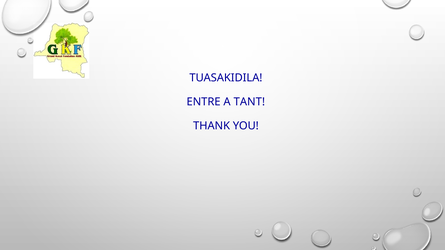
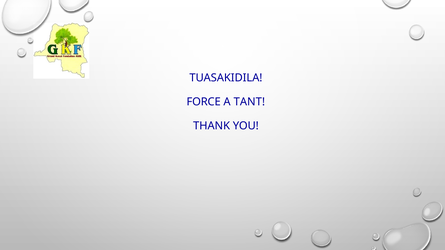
ENTRE: ENTRE -> FORCE
